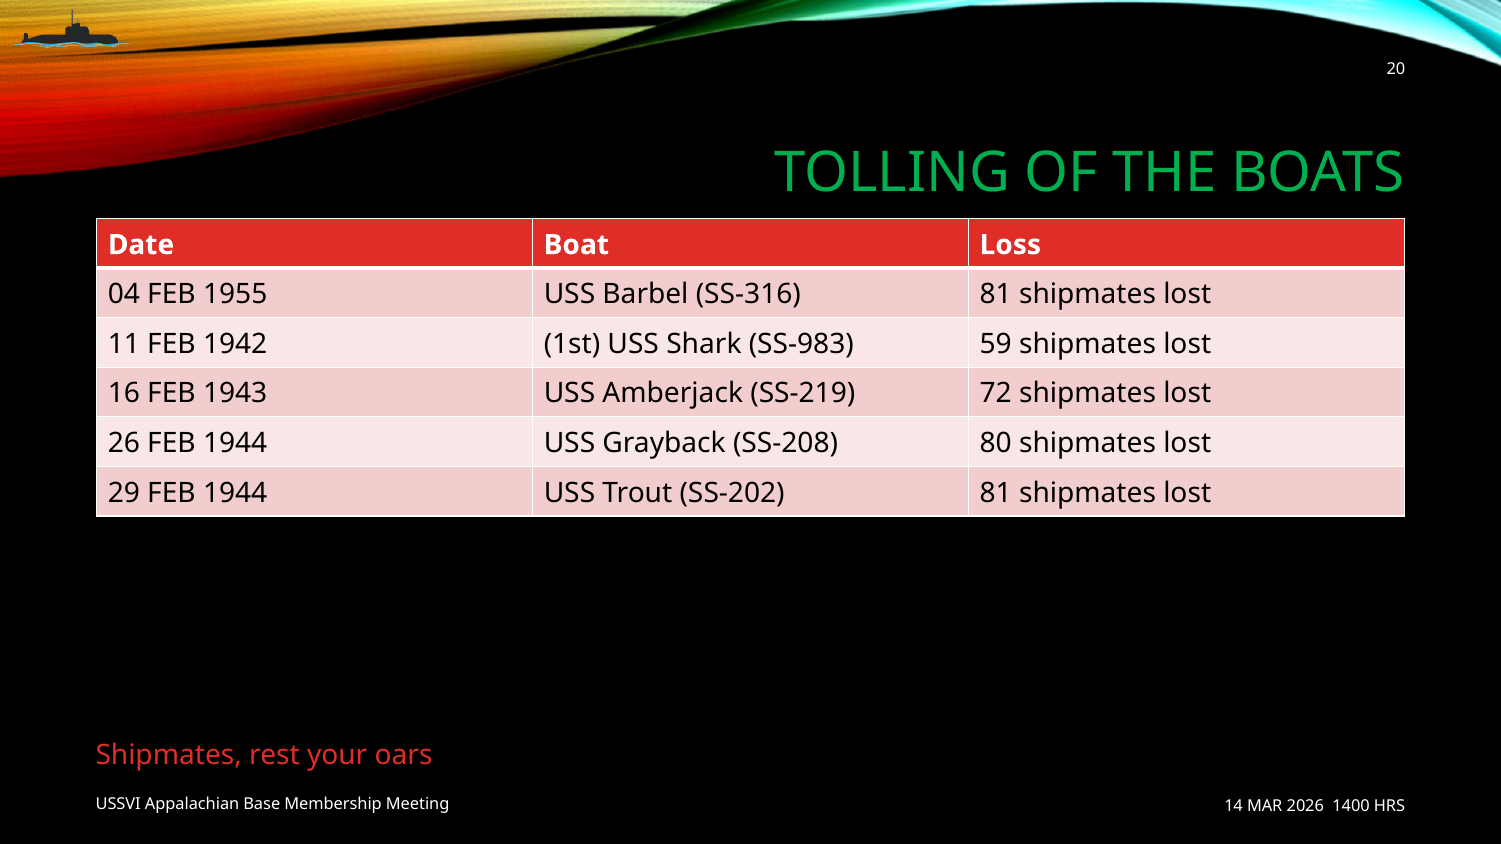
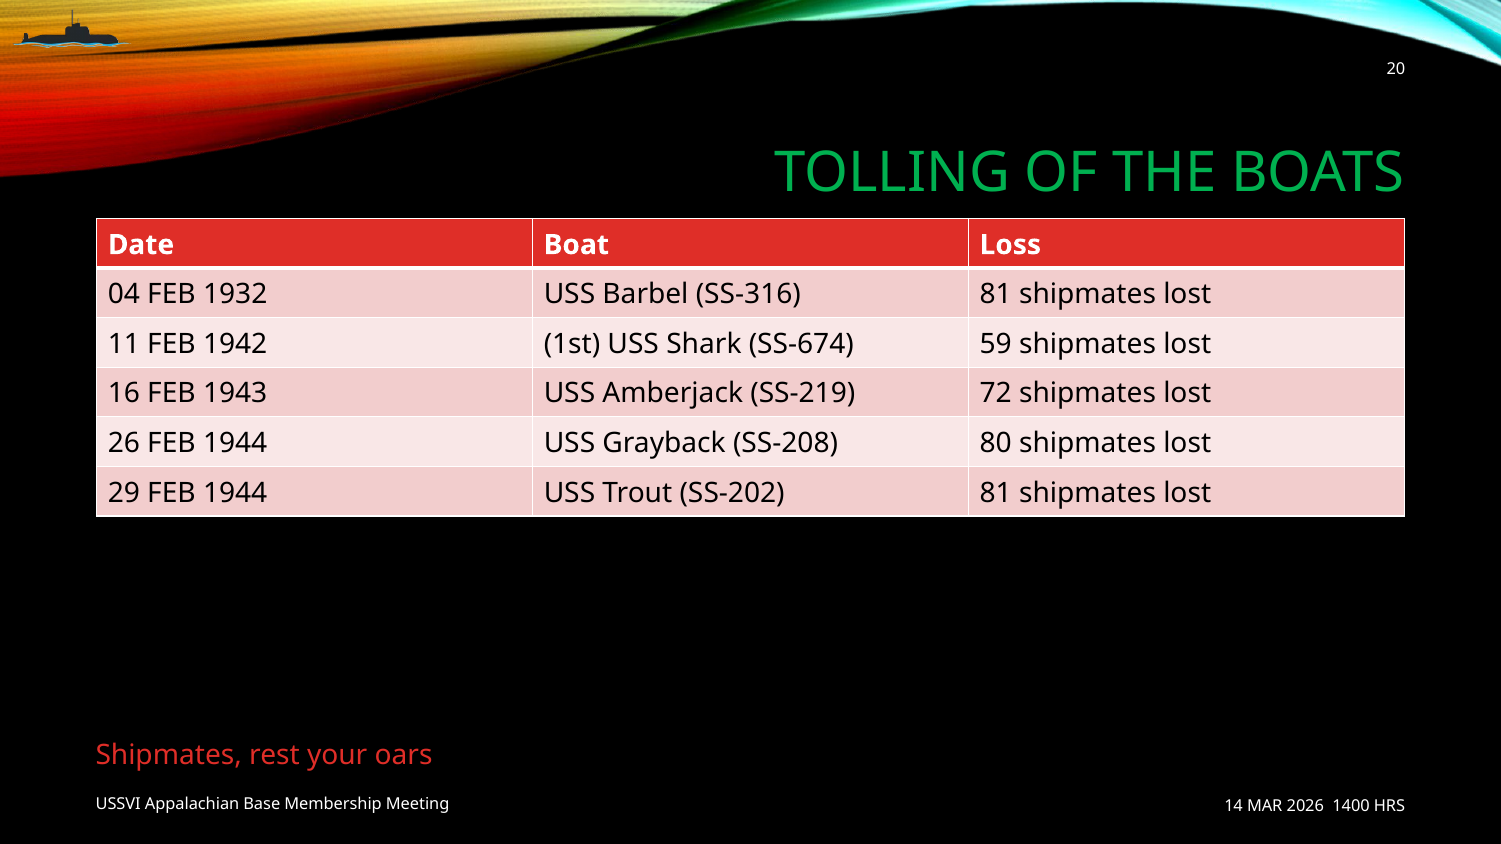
1955: 1955 -> 1932
SS-983: SS-983 -> SS-674
